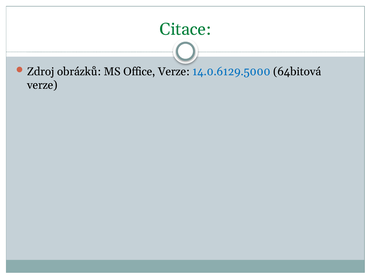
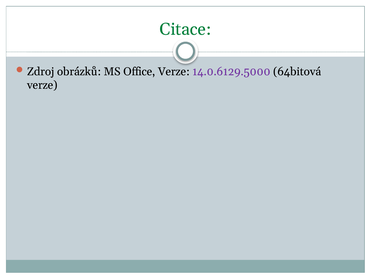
14.0.6129.5000 colour: blue -> purple
